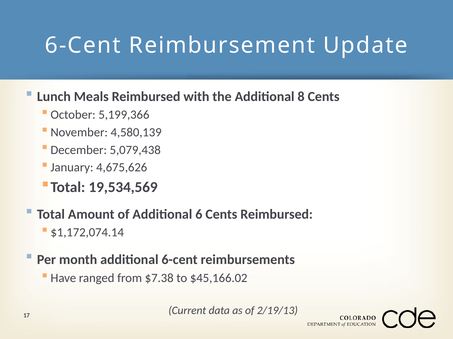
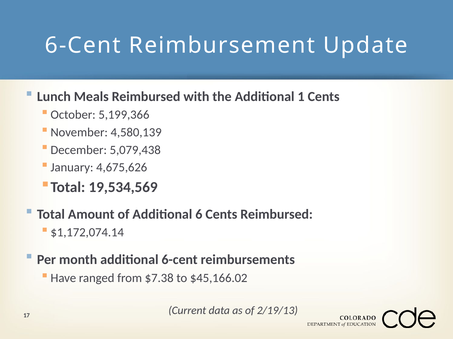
8: 8 -> 1
